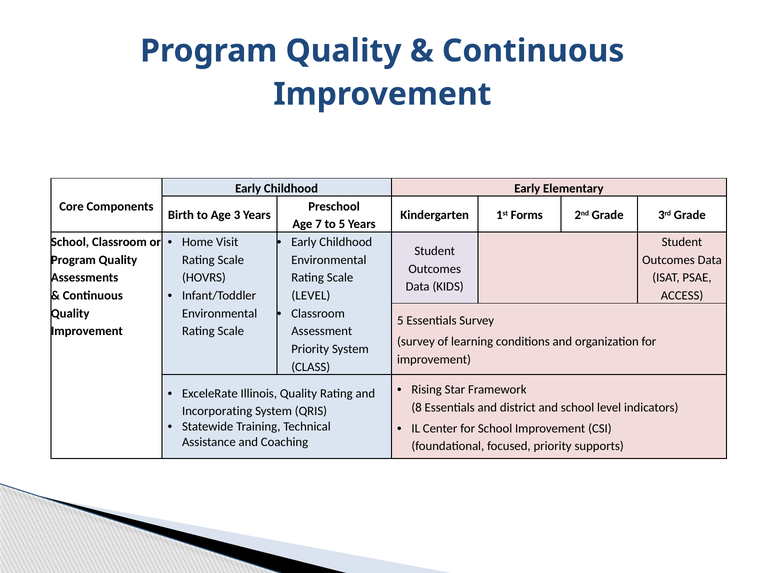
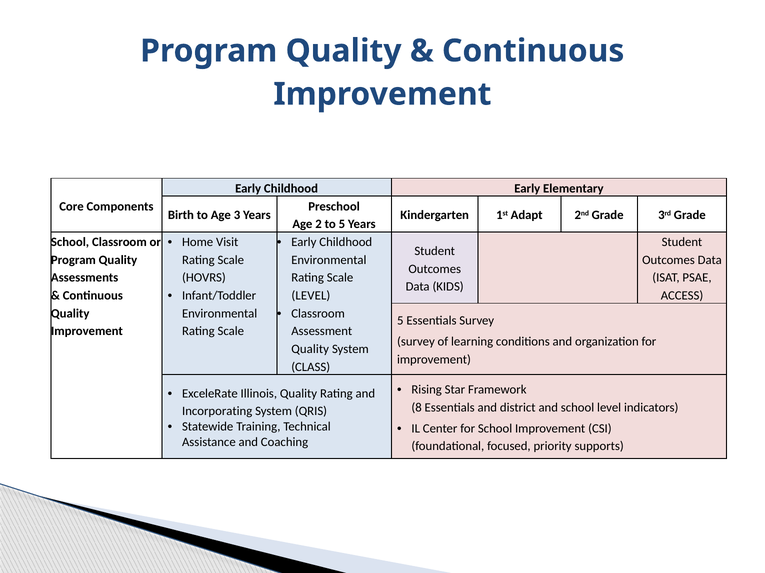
Forms: Forms -> Adapt
7: 7 -> 2
Priority at (310, 350): Priority -> Quality
